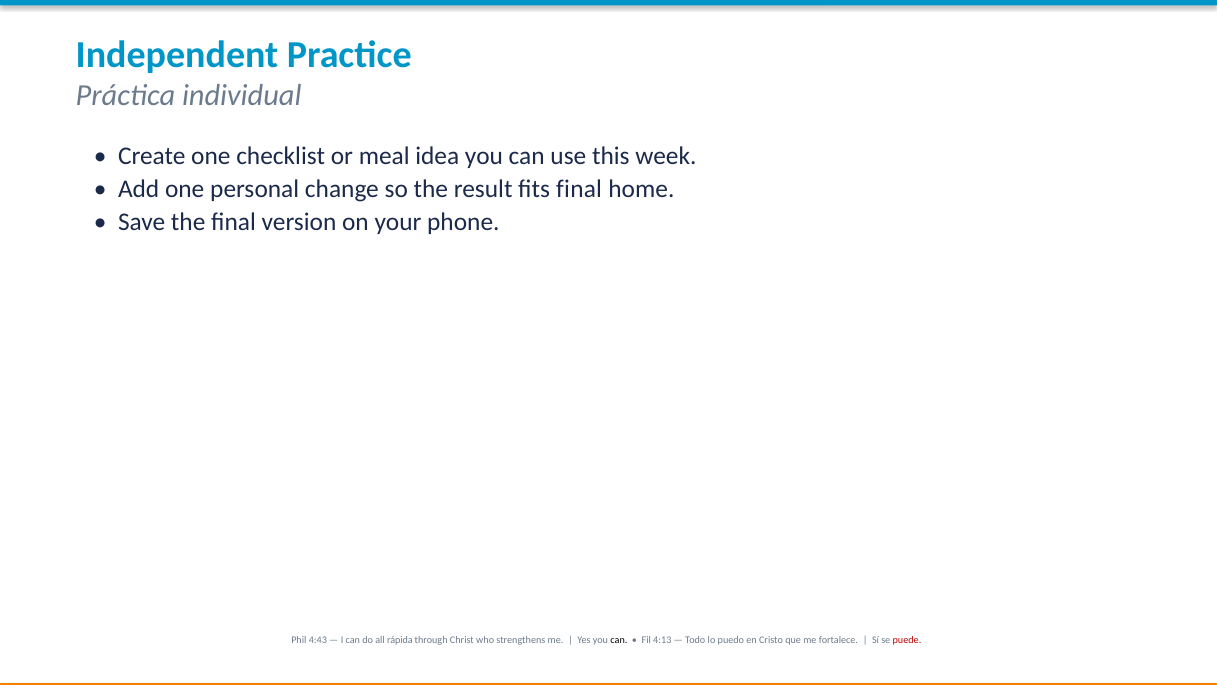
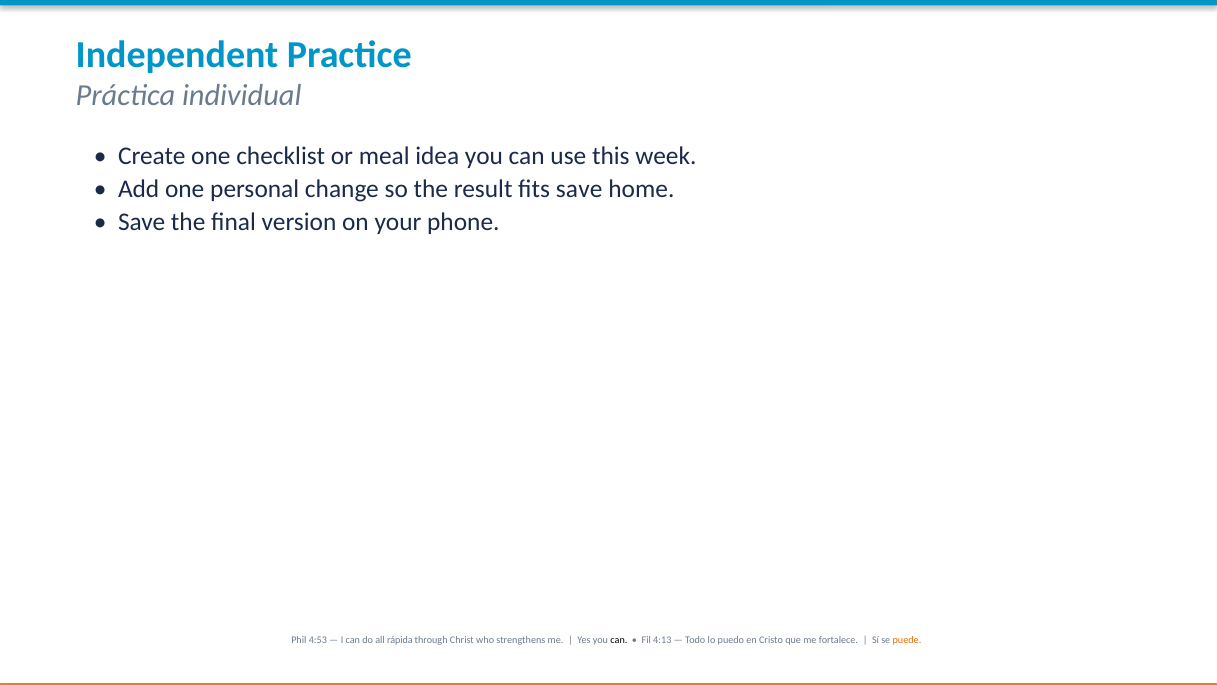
fits final: final -> save
4:43: 4:43 -> 4:53
puede colour: red -> orange
